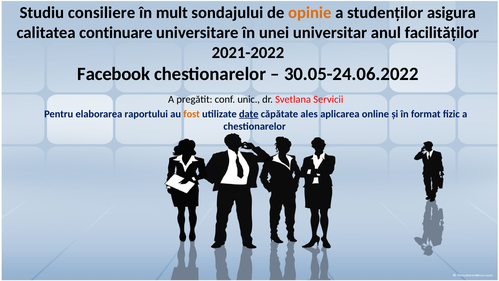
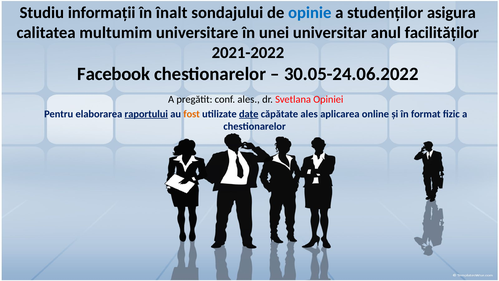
consiliere: consiliere -> informaţii
mult: mult -> înalt
opinie colour: orange -> blue
continuare: continuare -> multumim
conf unic: unic -> ales
Servicii: Servicii -> Opiniei
raportului underline: none -> present
